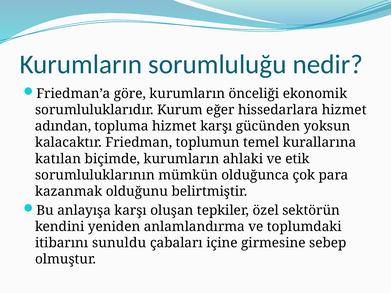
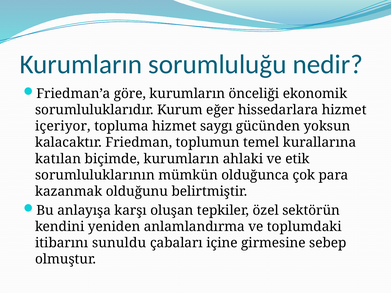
adından: adından -> içeriyor
hizmet karşı: karşı -> saygı
